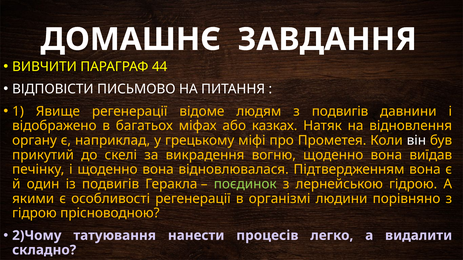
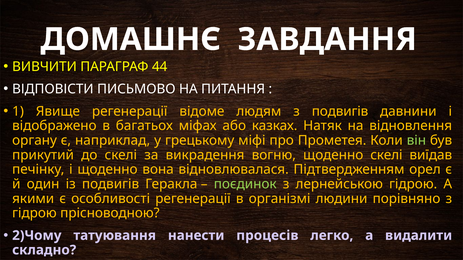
він colour: white -> light green
вогню щоденно вона: вона -> скелі
Підтвердженням вона: вона -> орел
